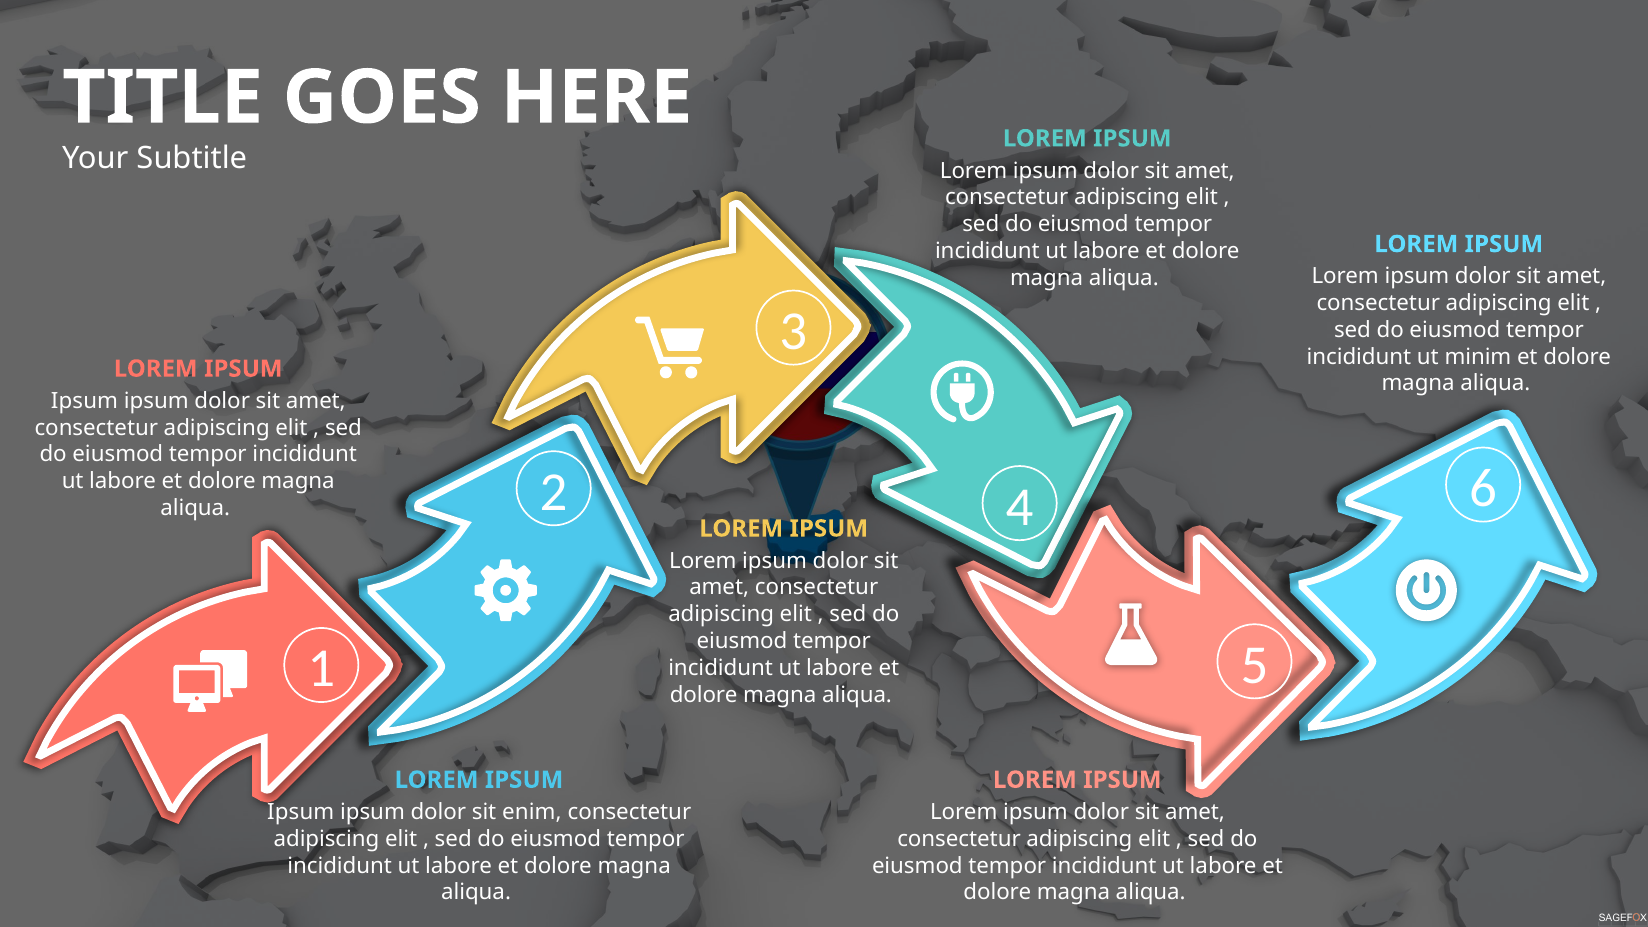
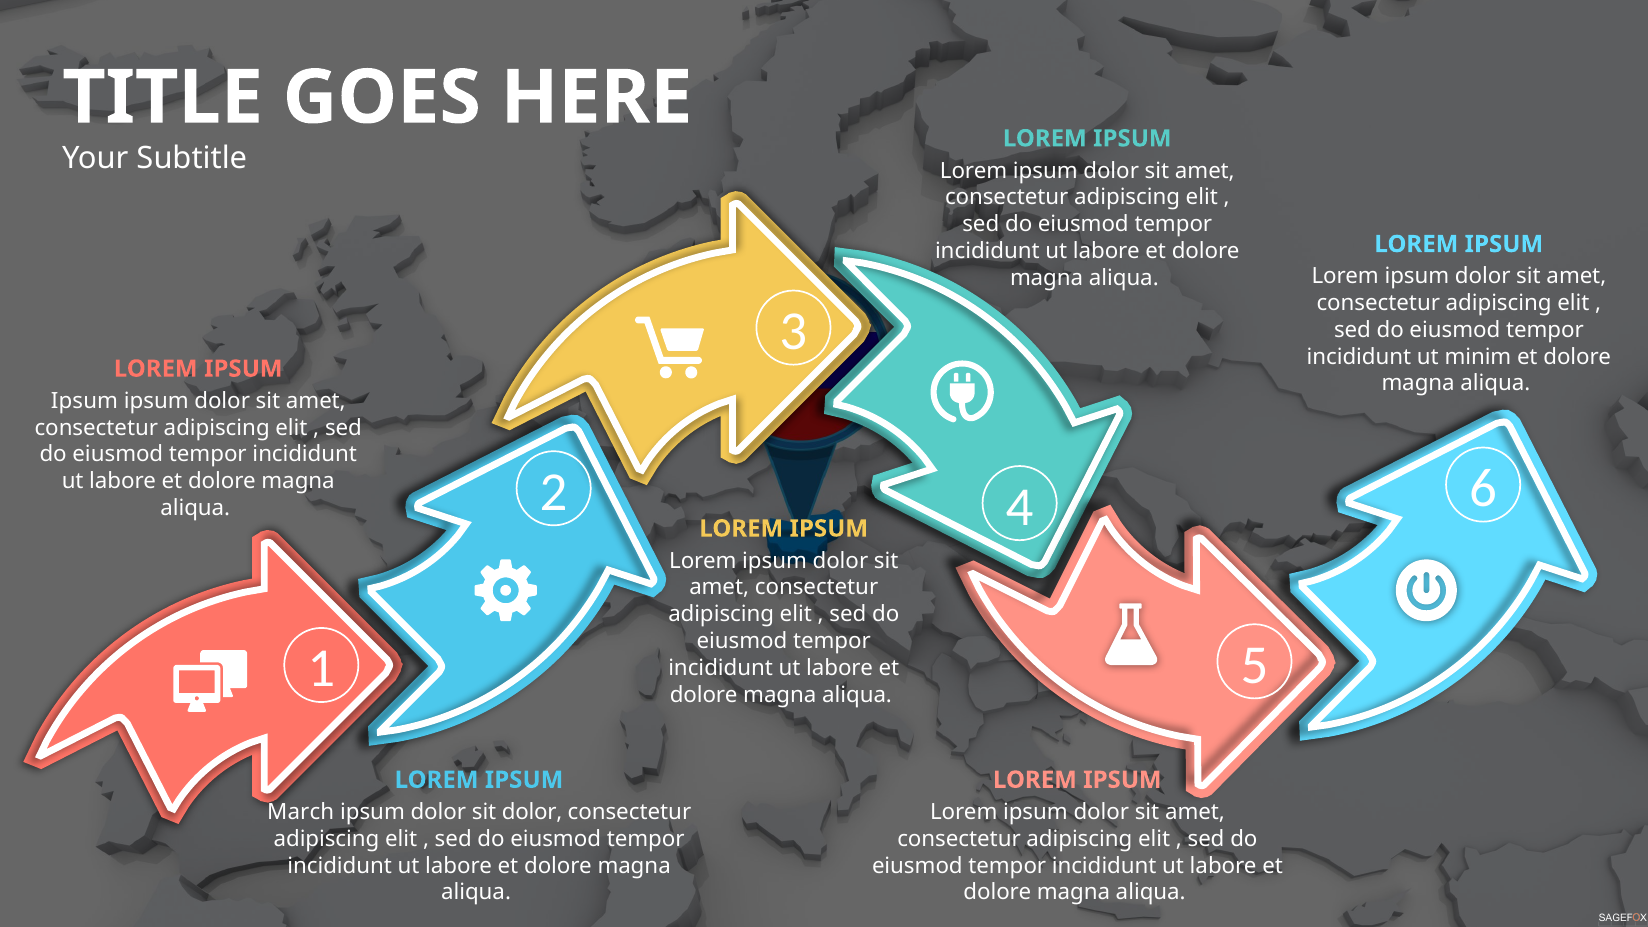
Ipsum at (301, 812): Ipsum -> March
sit enim: enim -> dolor
